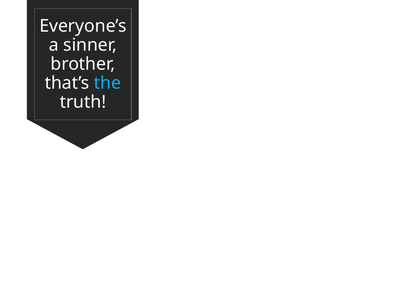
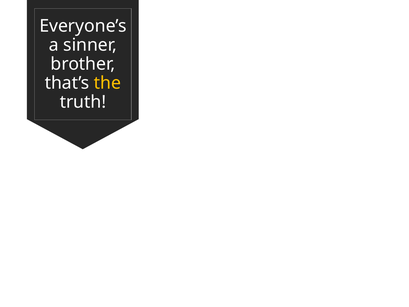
the colour: light blue -> yellow
